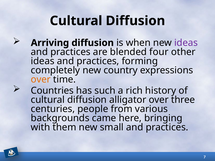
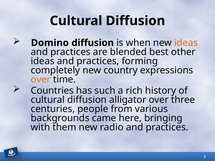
Arriving: Arriving -> Domino
ideas at (186, 43) colour: purple -> orange
four: four -> best
small: small -> radio
